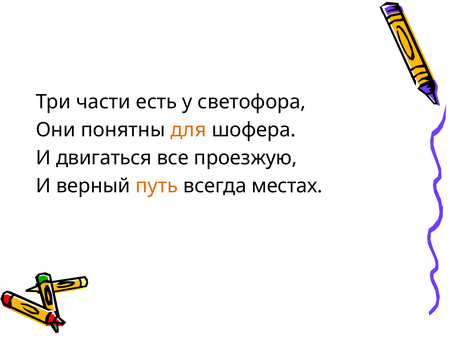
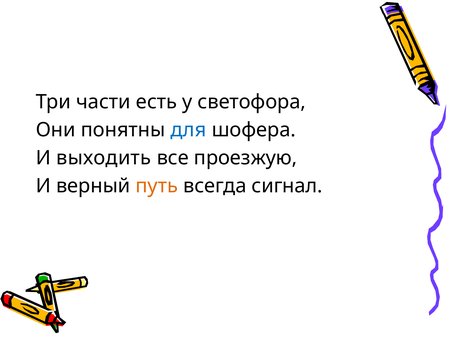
для colour: orange -> blue
двигаться: двигаться -> выходить
местах: местах -> сигнал
